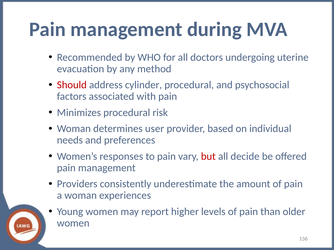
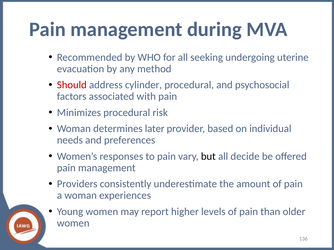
doctors: doctors -> seeking
user: user -> later
but colour: red -> black
